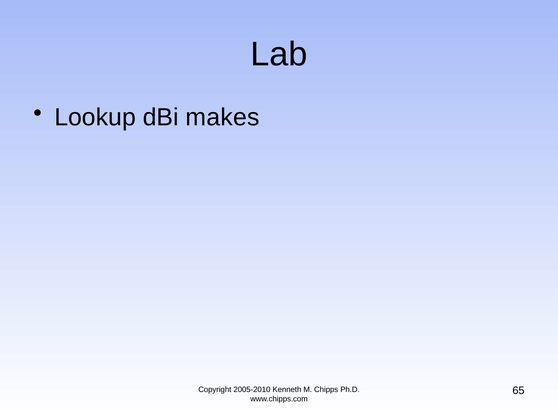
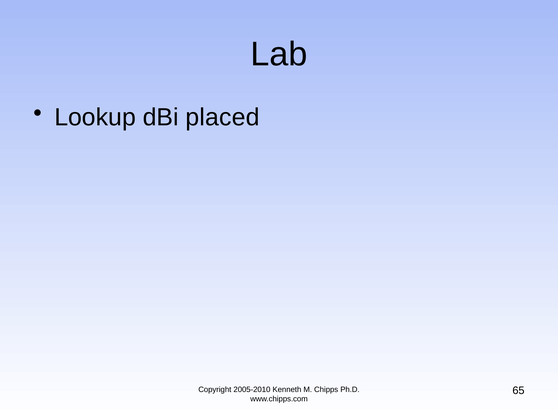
makes: makes -> placed
